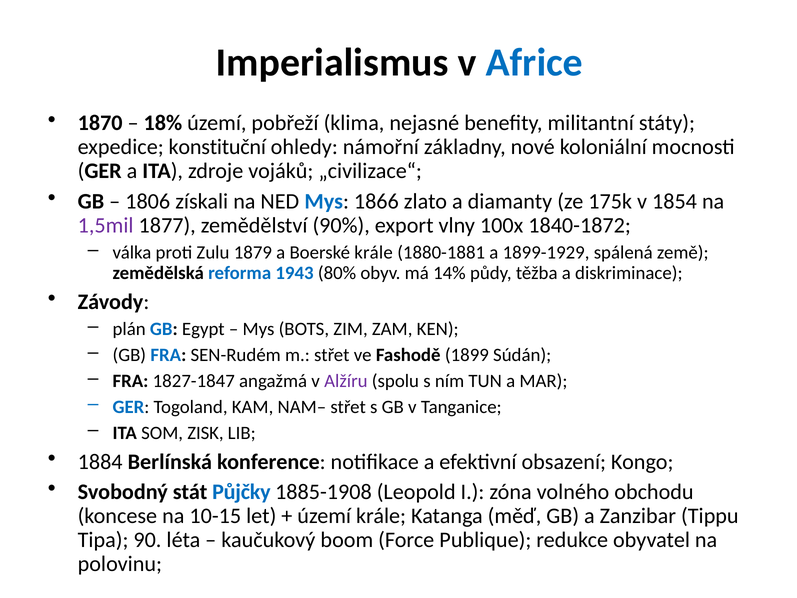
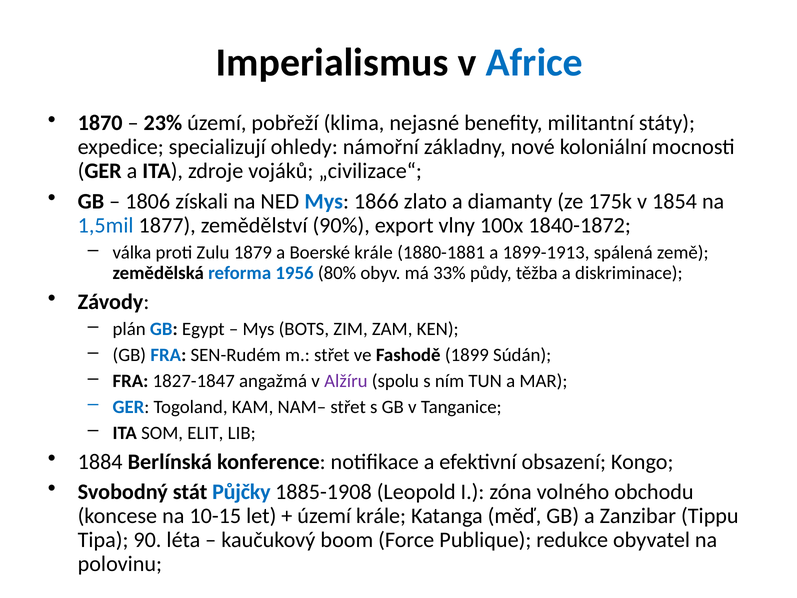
18%: 18% -> 23%
konstituční: konstituční -> specializují
1,5mil colour: purple -> blue
1899-1929: 1899-1929 -> 1899-1913
1943: 1943 -> 1956
14%: 14% -> 33%
ZISK: ZISK -> ELIT
